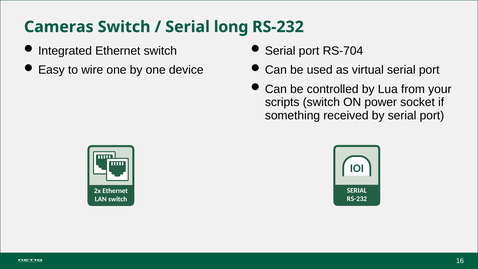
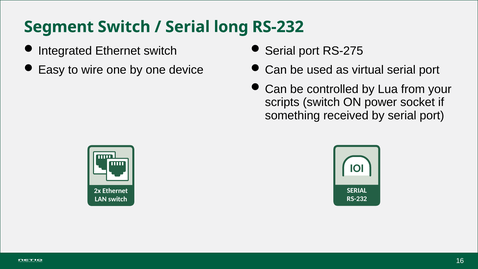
Cameras: Cameras -> Segment
RS-704: RS-704 -> RS-275
